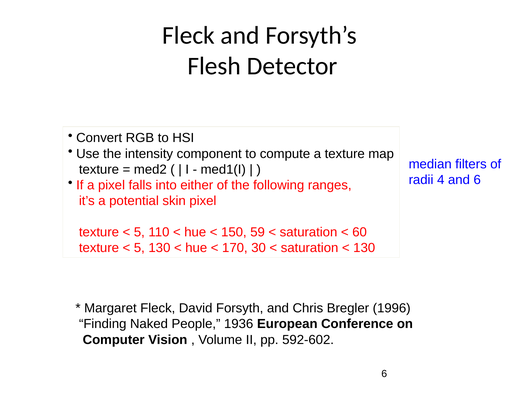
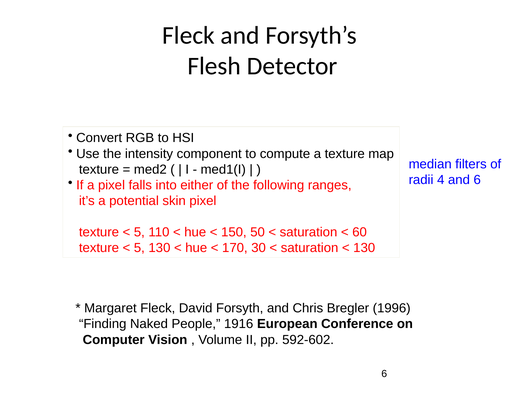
59: 59 -> 50
1936: 1936 -> 1916
